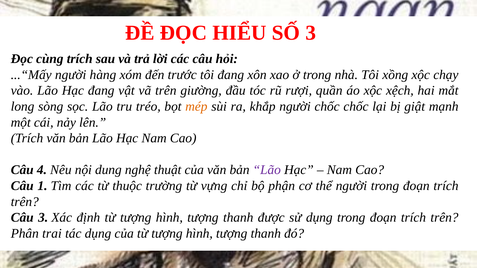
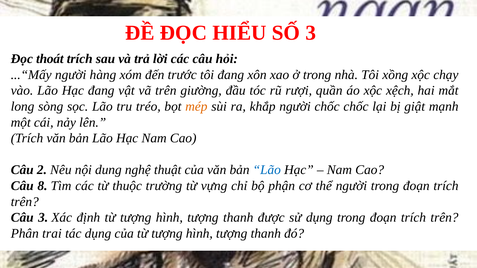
cùng: cùng -> thoát
4: 4 -> 2
Lão at (267, 170) colour: purple -> blue
1: 1 -> 8
